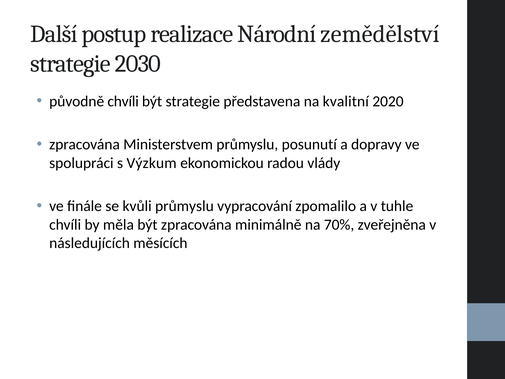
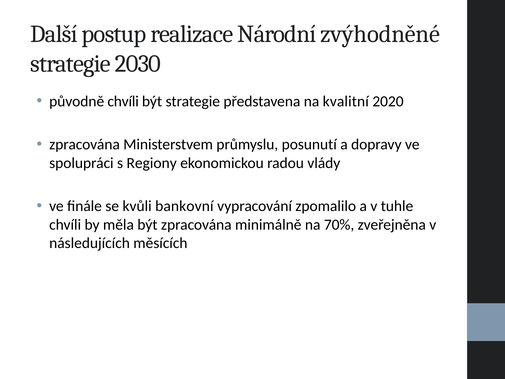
zemědělství: zemědělství -> zvýhodněné
Výzkum: Výzkum -> Regiony
kvůli průmyslu: průmyslu -> bankovní
